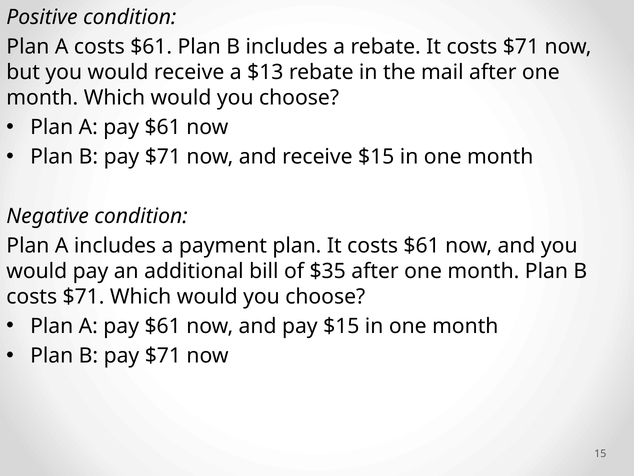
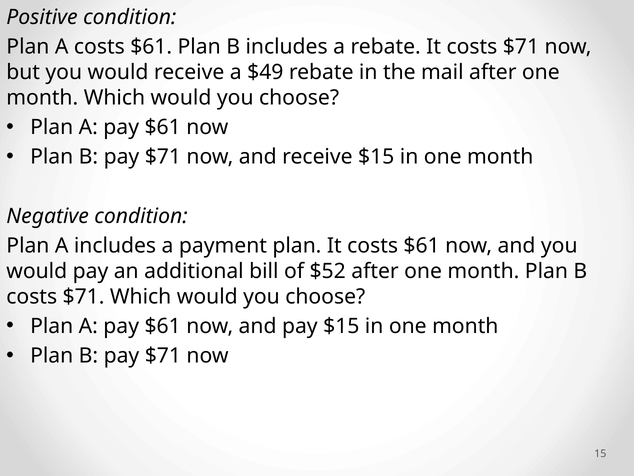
$13: $13 -> $49
$35: $35 -> $52
